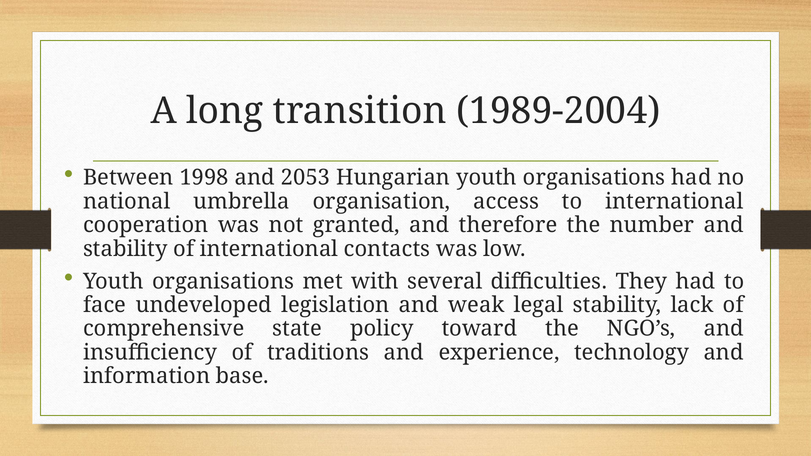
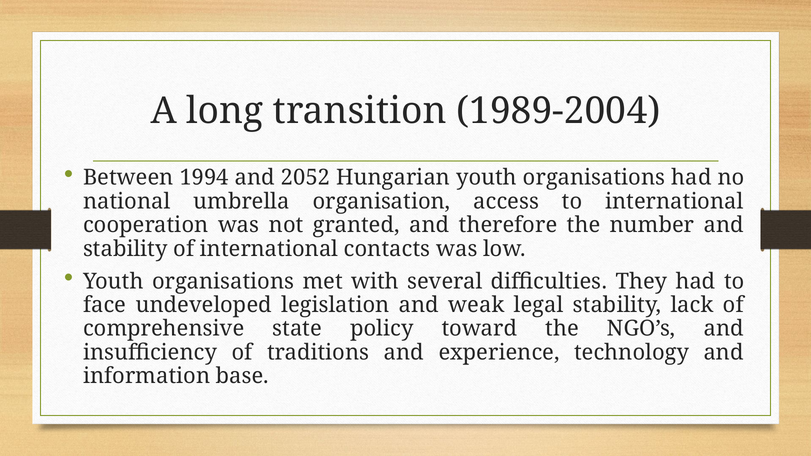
1998: 1998 -> 1994
2053: 2053 -> 2052
